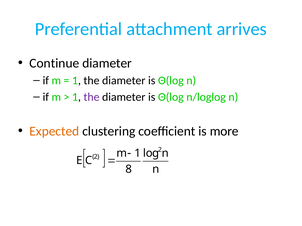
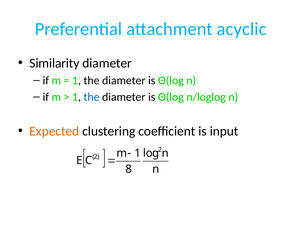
arrives: arrives -> acyclic
Continue: Continue -> Similarity
the at (92, 97) colour: purple -> blue
more: more -> input
